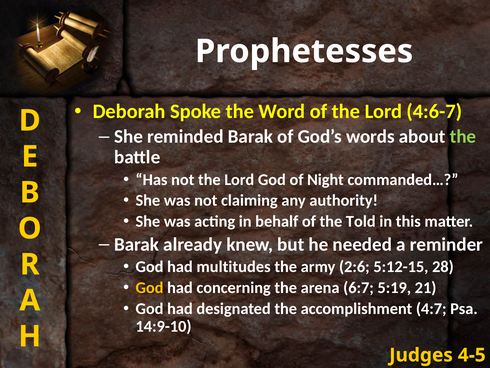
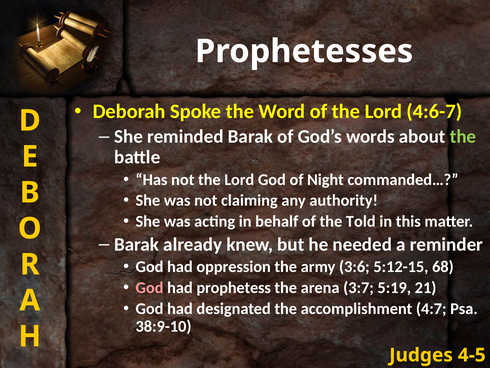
multitudes: multitudes -> oppression
2:6: 2:6 -> 3:6
28: 28 -> 68
God at (150, 287) colour: yellow -> pink
concerning: concerning -> prophetess
6:7: 6:7 -> 3:7
14:9-10: 14:9-10 -> 38:9-10
